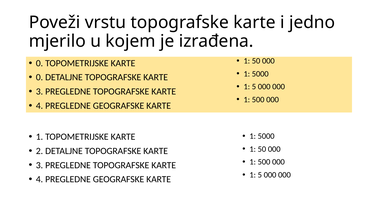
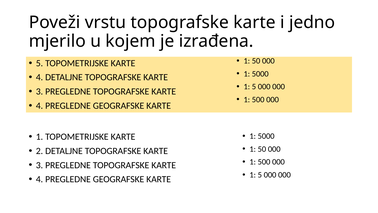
0 at (39, 63): 0 -> 5
0 at (39, 77): 0 -> 4
